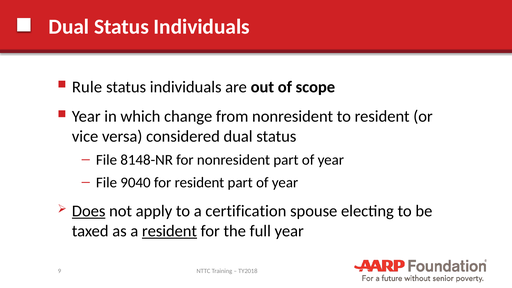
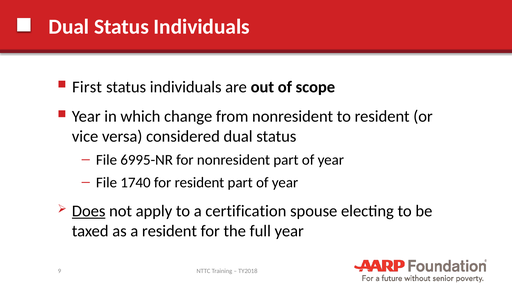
Rule: Rule -> First
8148-NR: 8148-NR -> 6995-NR
9040: 9040 -> 1740
resident at (169, 231) underline: present -> none
